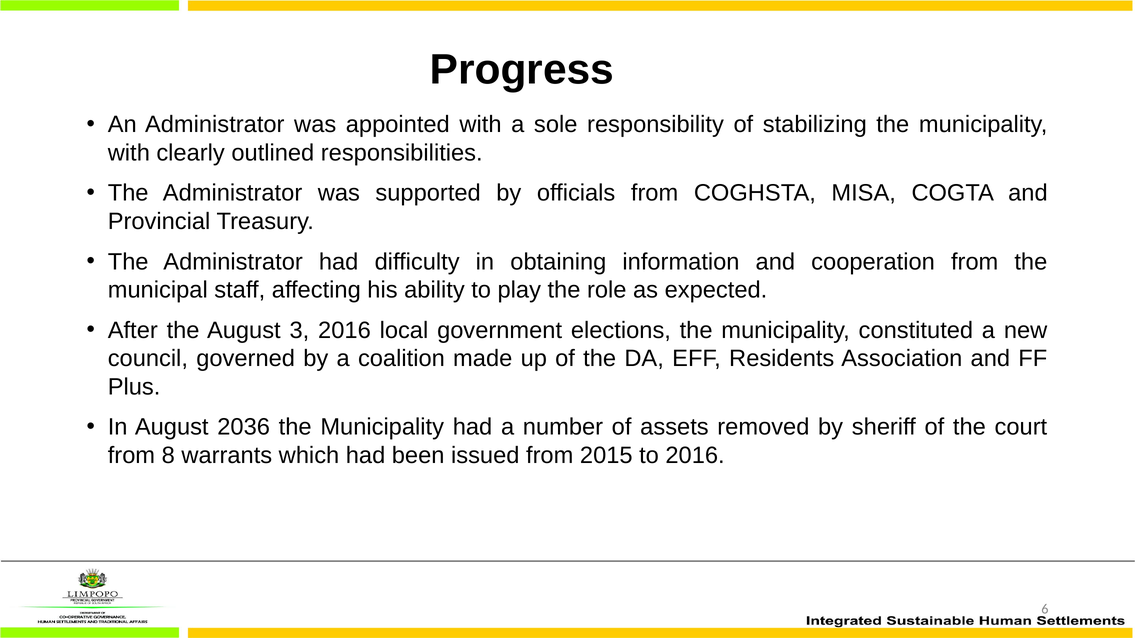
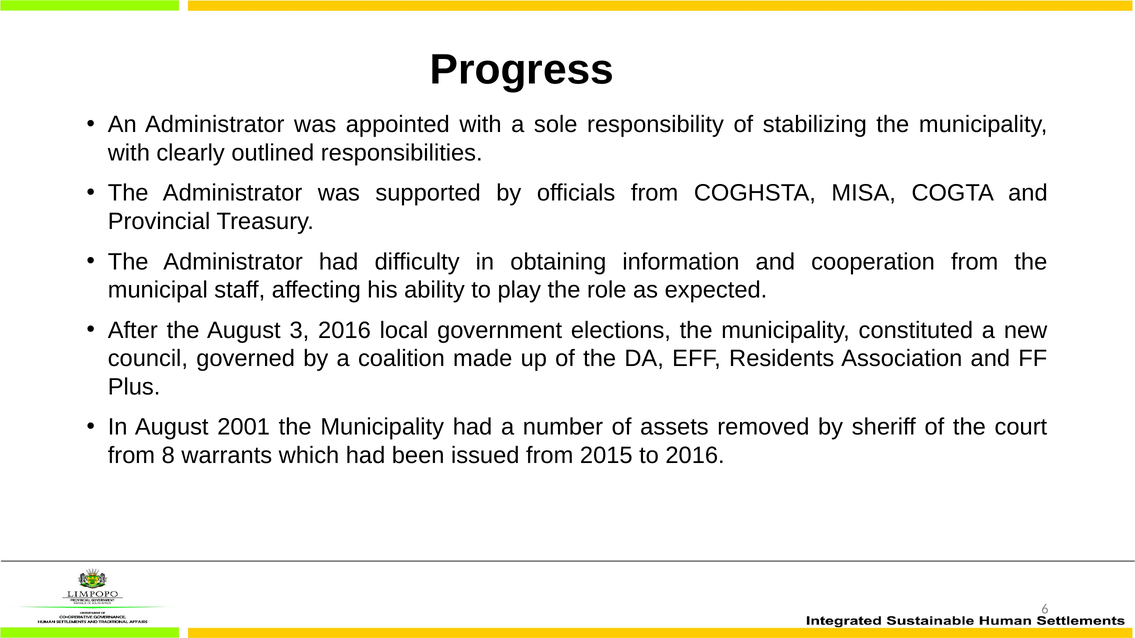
2036: 2036 -> 2001
